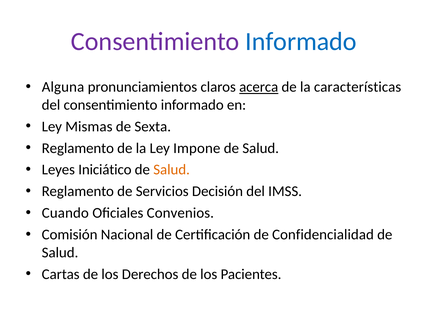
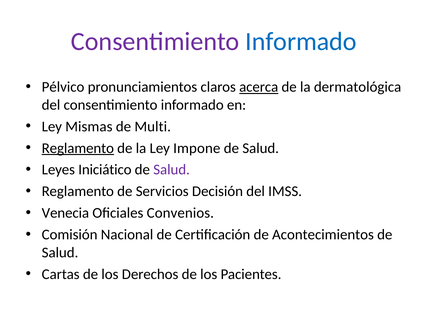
Alguna: Alguna -> Pélvico
características: características -> dermatológica
Sexta: Sexta -> Multi
Reglamento at (78, 148) underline: none -> present
Salud at (172, 170) colour: orange -> purple
Cuando: Cuando -> Venecia
Confidencialidad: Confidencialidad -> Acontecimientos
